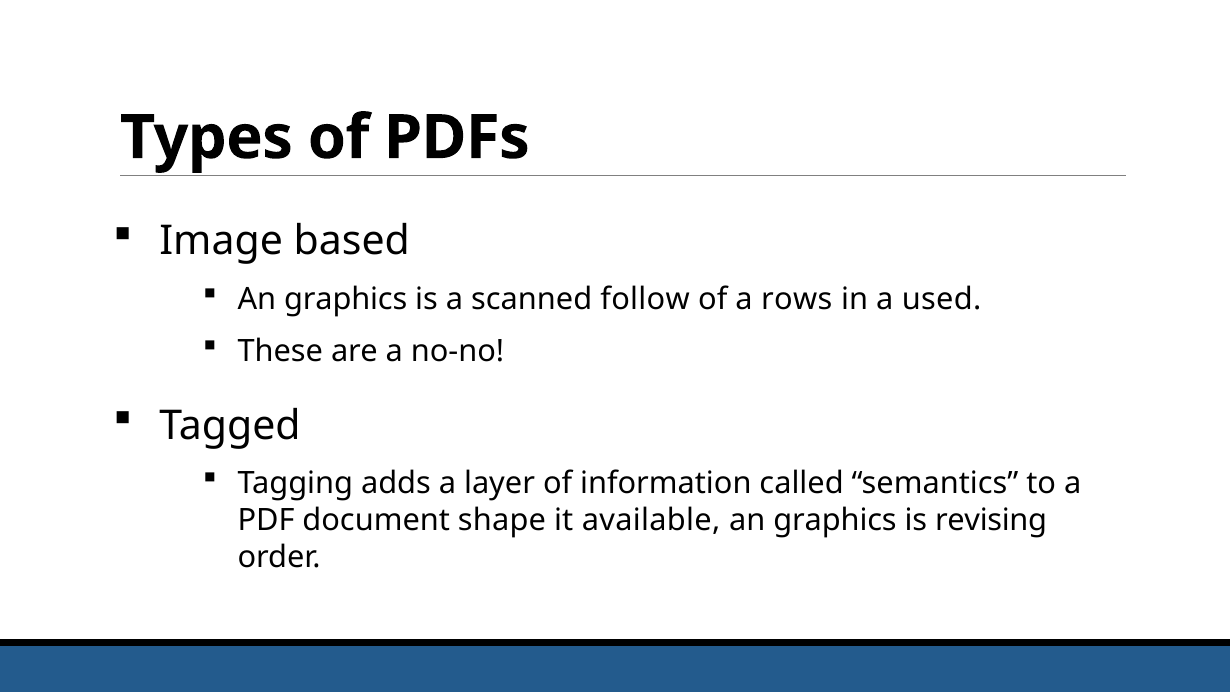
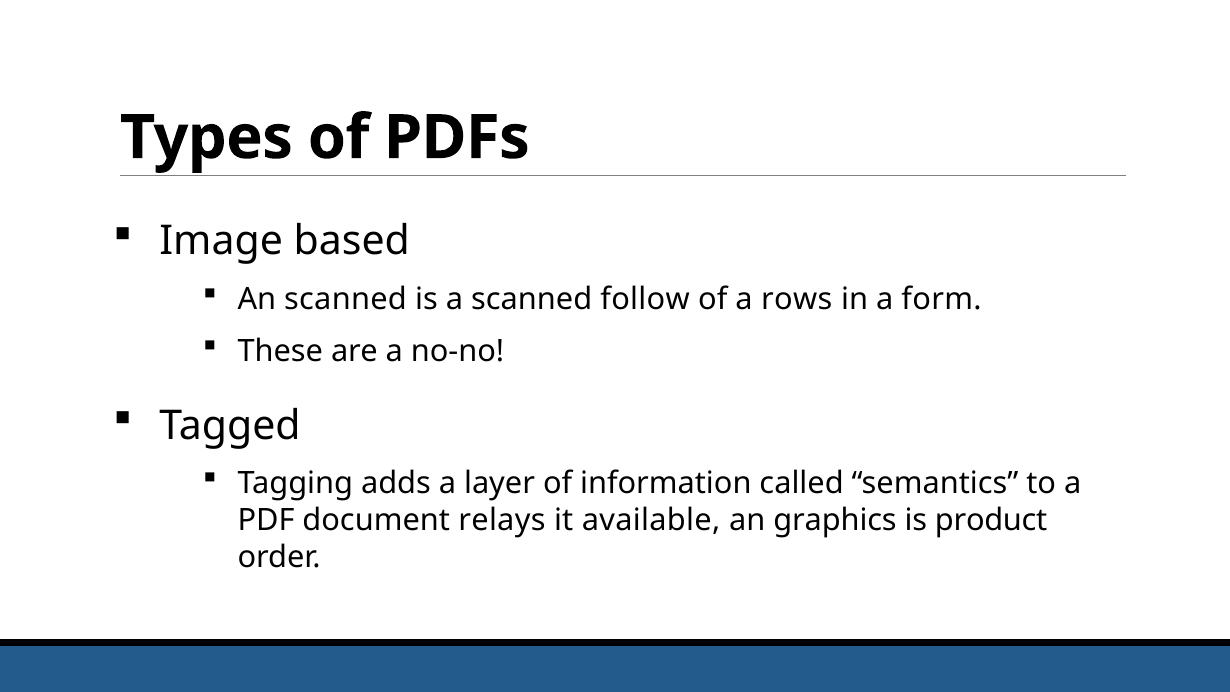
graphics at (346, 299): graphics -> scanned
used: used -> form
shape: shape -> relays
revising: revising -> product
